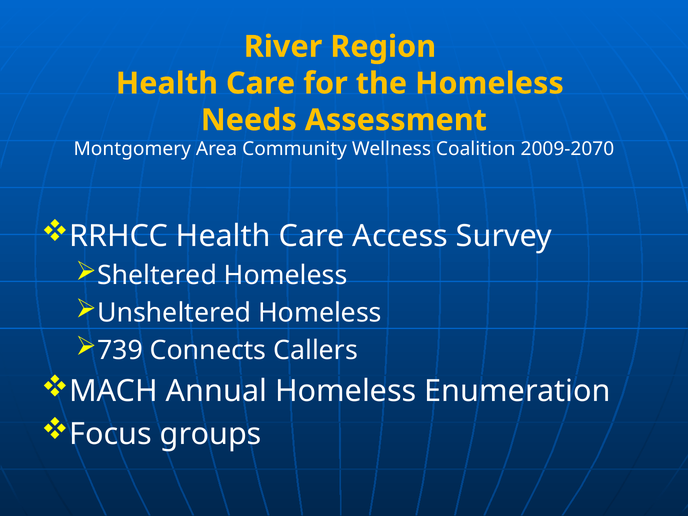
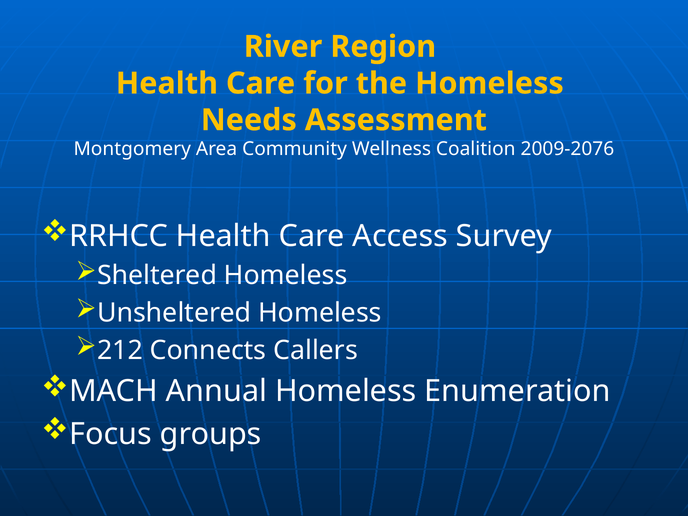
2009-2070: 2009-2070 -> 2009-2076
739: 739 -> 212
